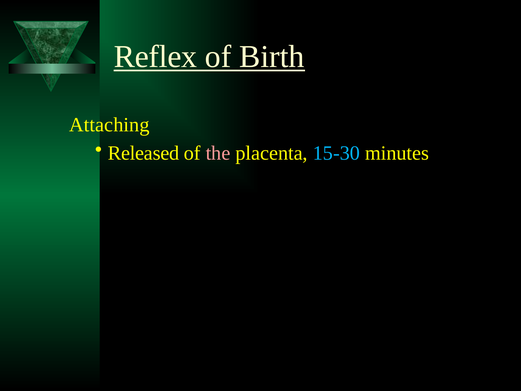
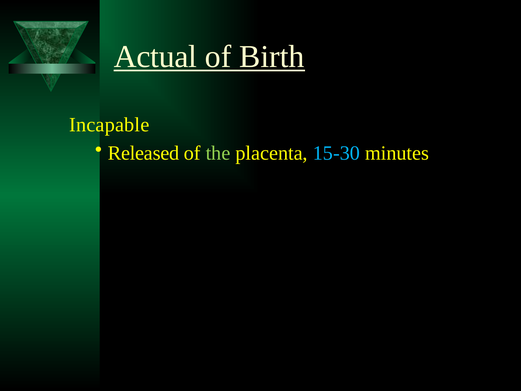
Reflex: Reflex -> Actual
Attaching: Attaching -> Incapable
the colour: pink -> light green
